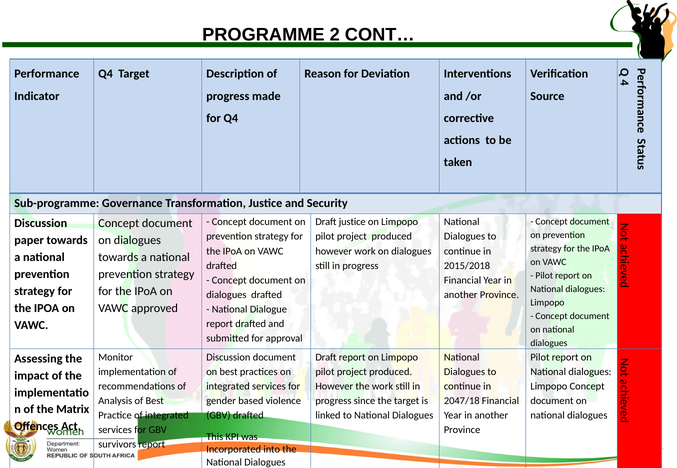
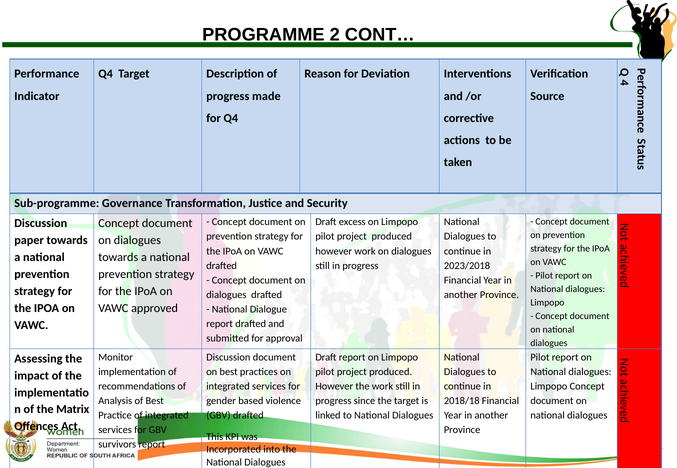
Draft justice: justice -> excess
2015/2018: 2015/2018 -> 2023/2018
2047/18: 2047/18 -> 2018/18
